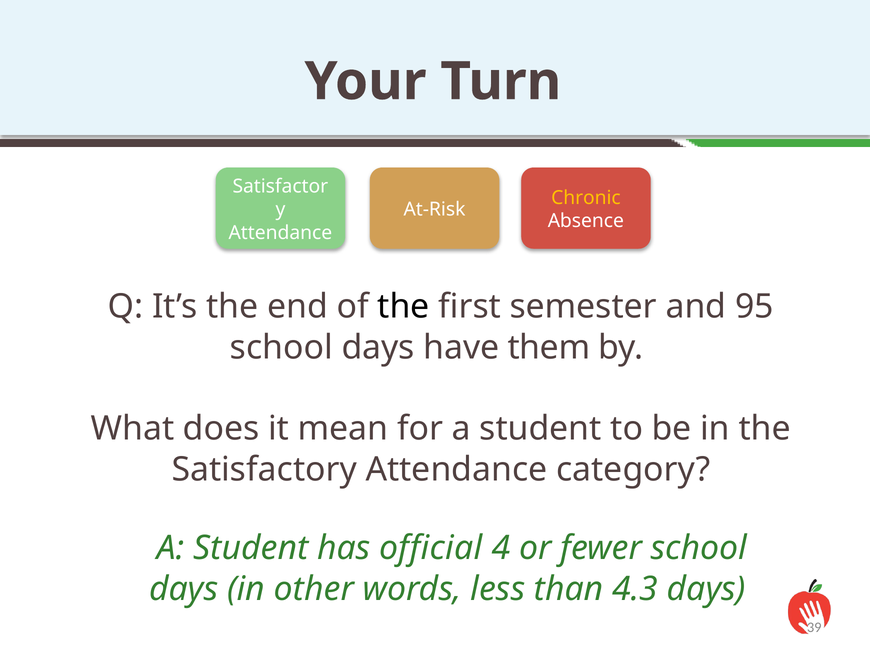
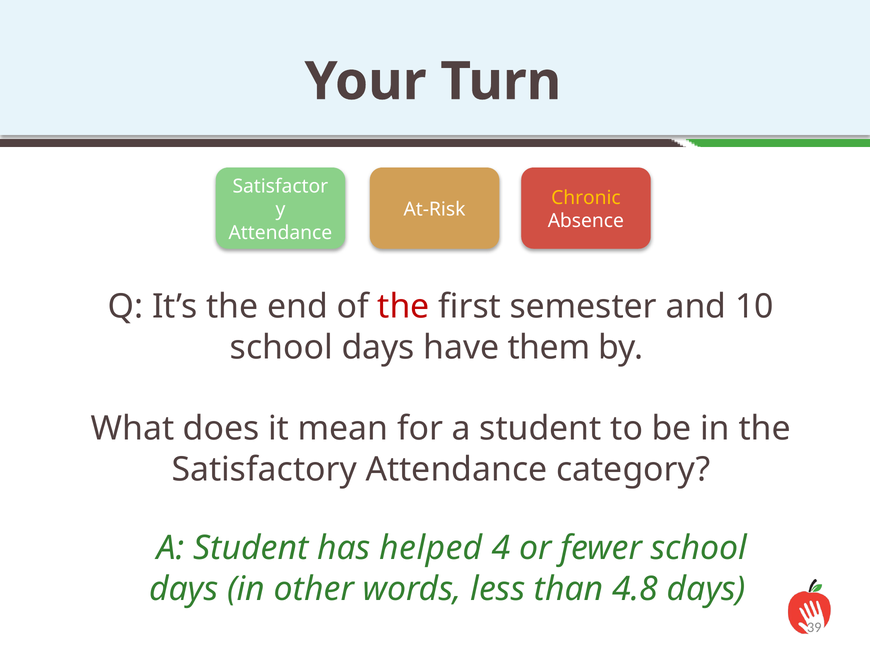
the at (403, 307) colour: black -> red
95: 95 -> 10
official: official -> helped
4.3: 4.3 -> 4.8
